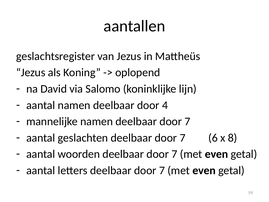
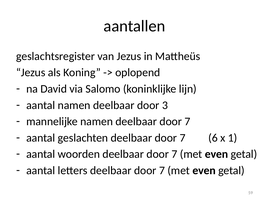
4: 4 -> 3
8: 8 -> 1
